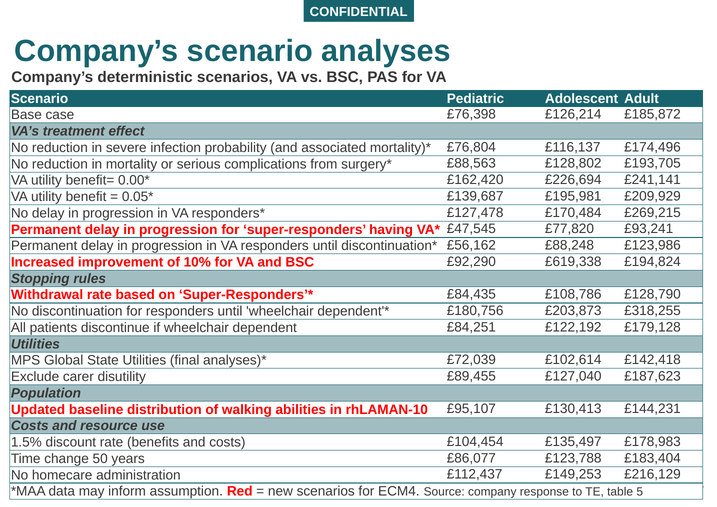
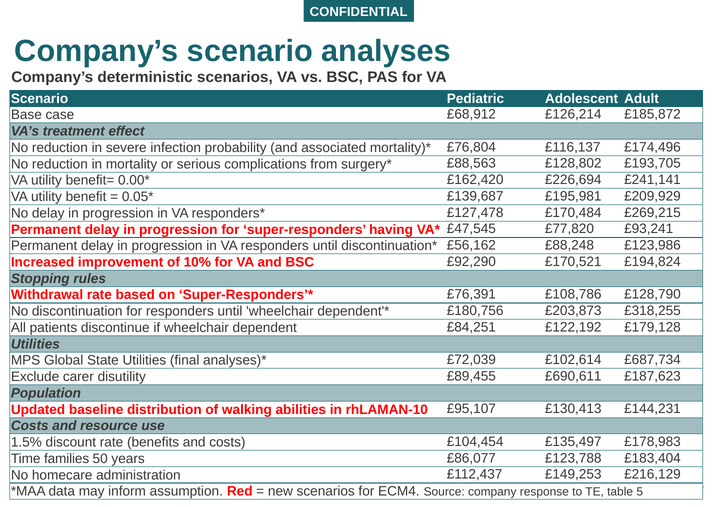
£76,398: £76,398 -> £68,912
£619,338: £619,338 -> £170,521
£84,435: £84,435 -> £76,391
£142,418: £142,418 -> £687,734
£127,040: £127,040 -> £690,611
change: change -> families
